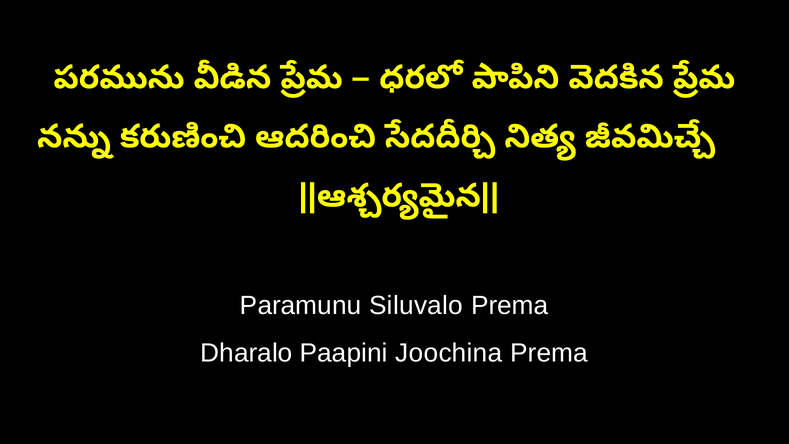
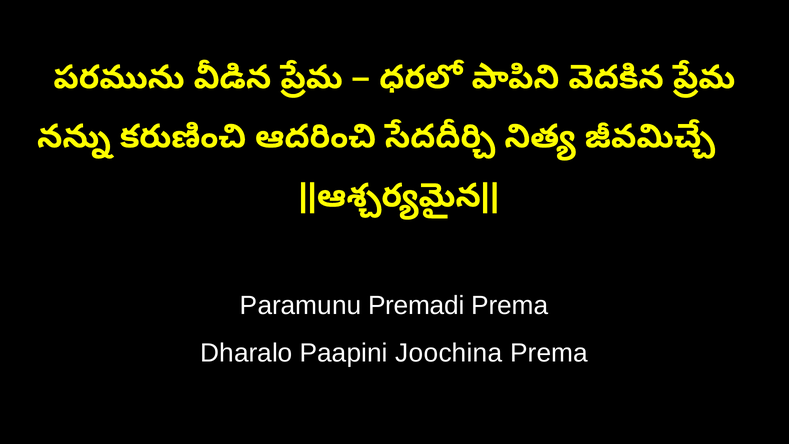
Siluvalo: Siluvalo -> Premadi
